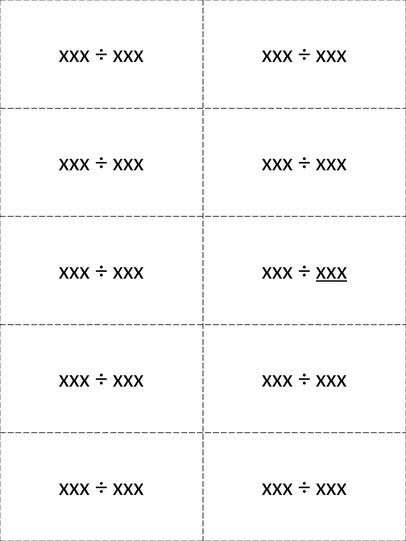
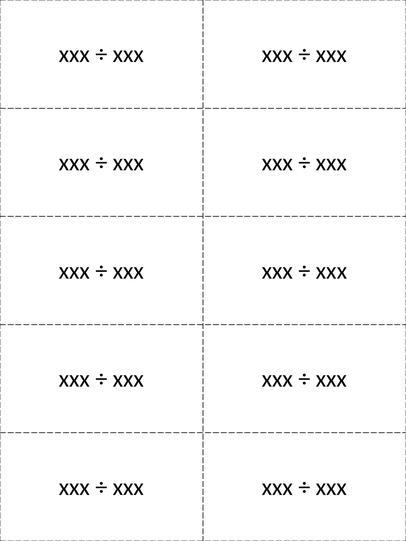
xxx at (331, 271) underline: present -> none
